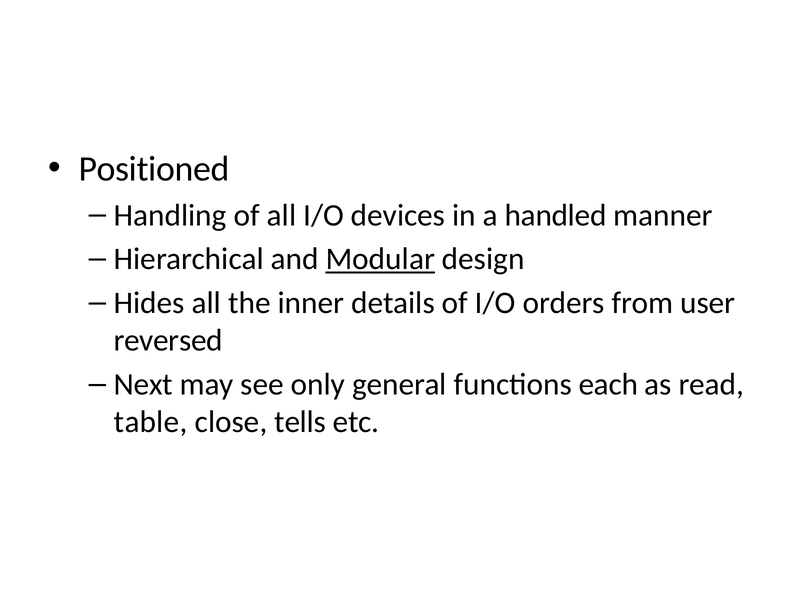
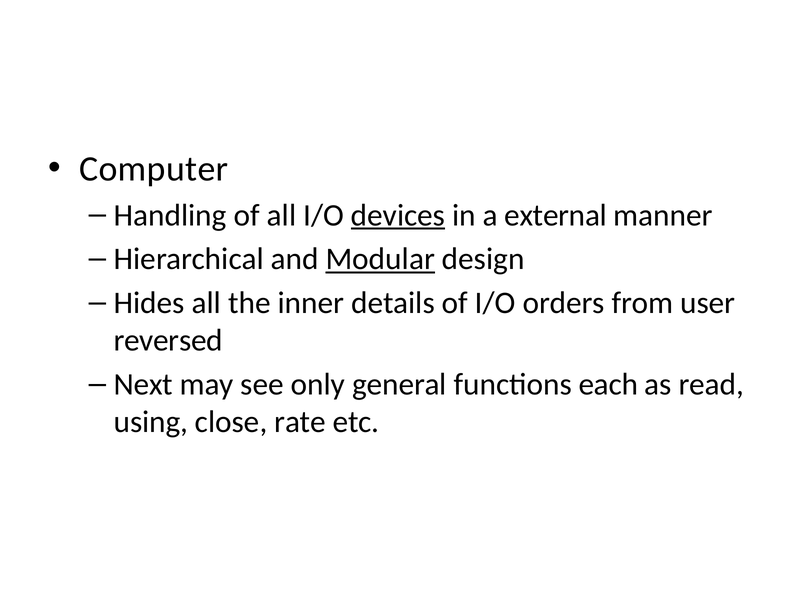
Positioned: Positioned -> Computer
devices underline: none -> present
handled: handled -> external
table: table -> using
tells: tells -> rate
